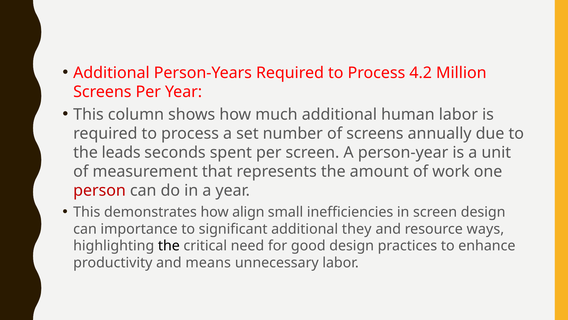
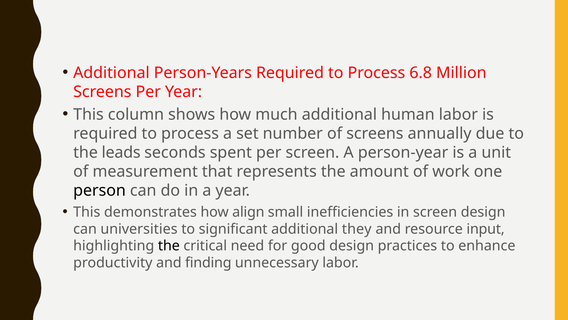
4.2: 4.2 -> 6.8
person colour: red -> black
importance: importance -> universities
ways: ways -> input
means: means -> finding
